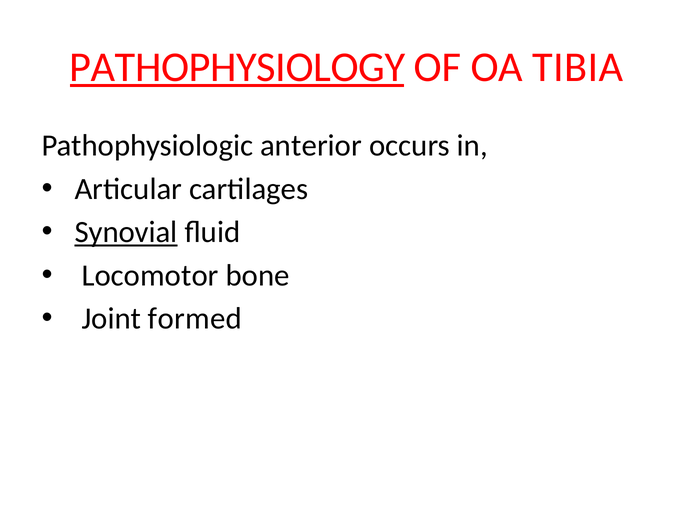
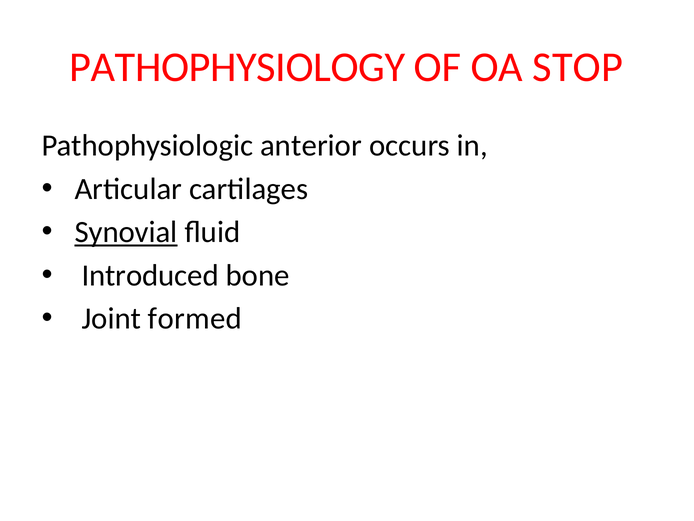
PATHOPHYSIOLOGY underline: present -> none
TIBIA: TIBIA -> STOP
Locomotor: Locomotor -> Introduced
